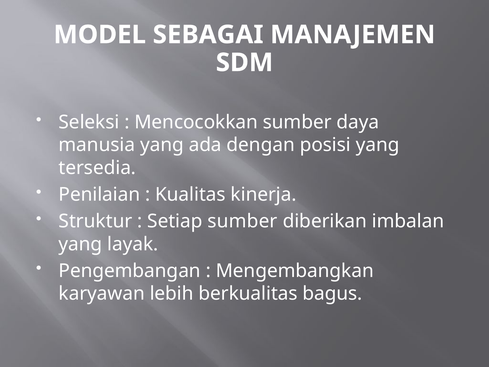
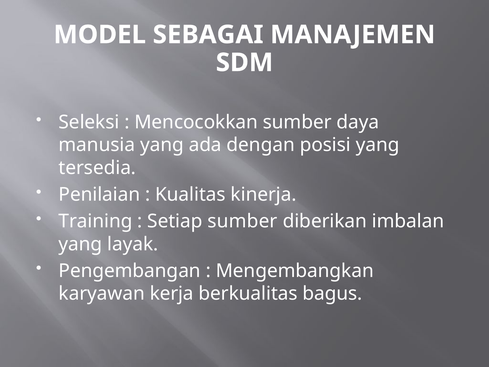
Struktur: Struktur -> Training
lebih: lebih -> kerja
